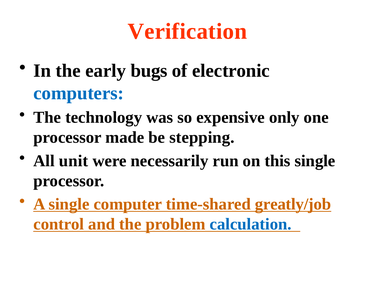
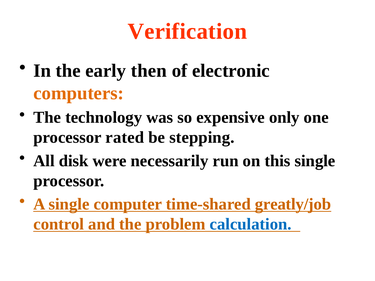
bugs: bugs -> then
computers colour: blue -> orange
made: made -> rated
unit: unit -> disk
